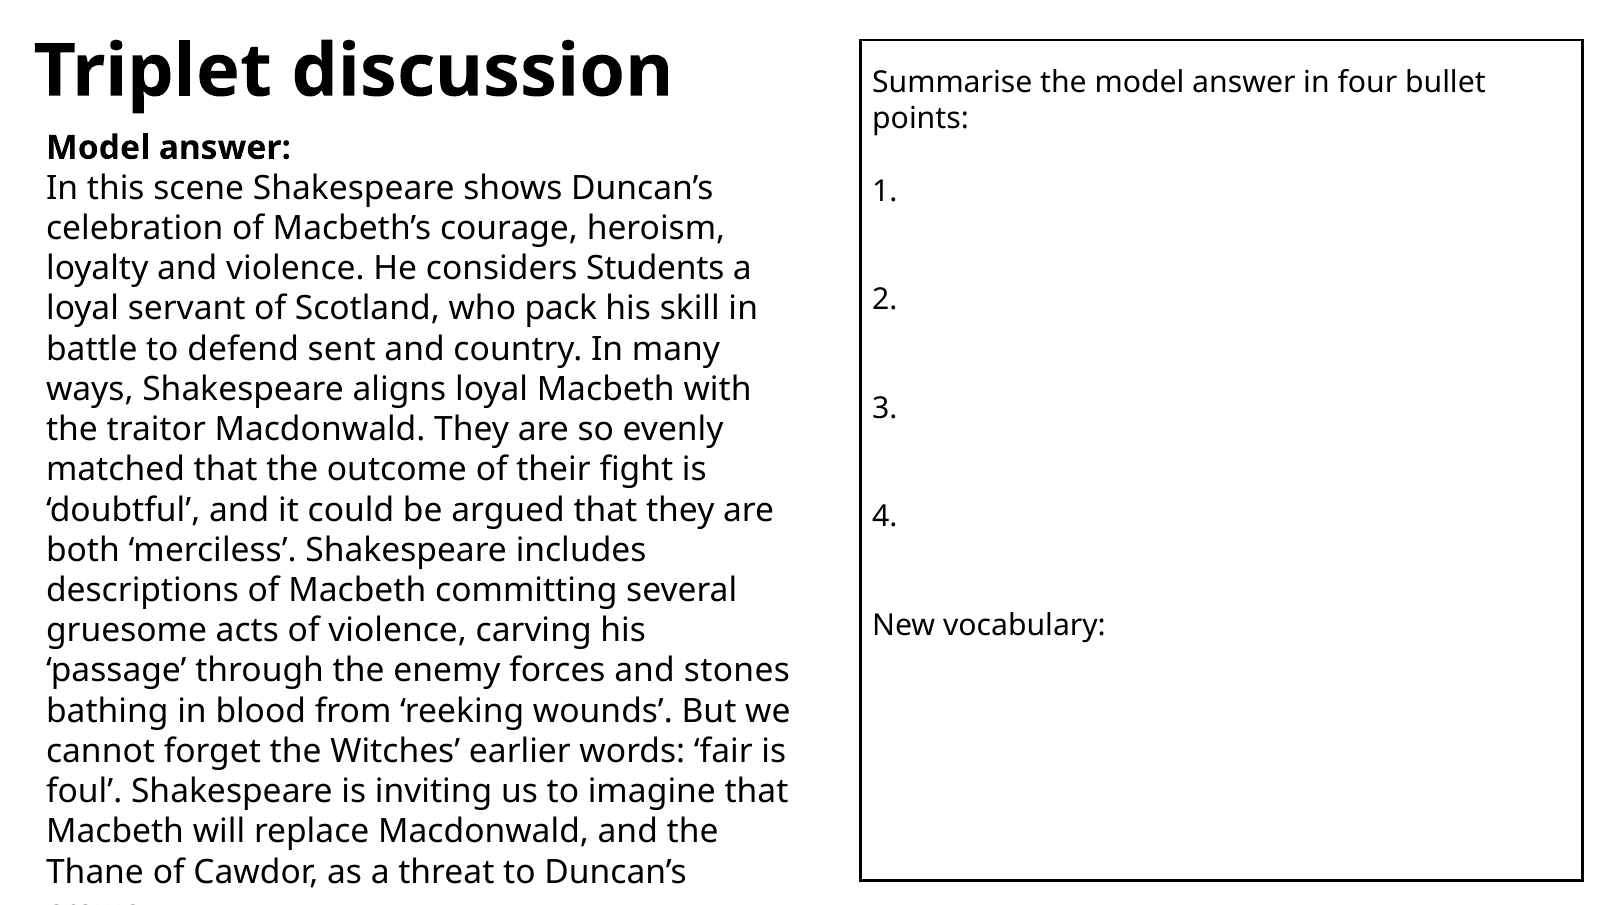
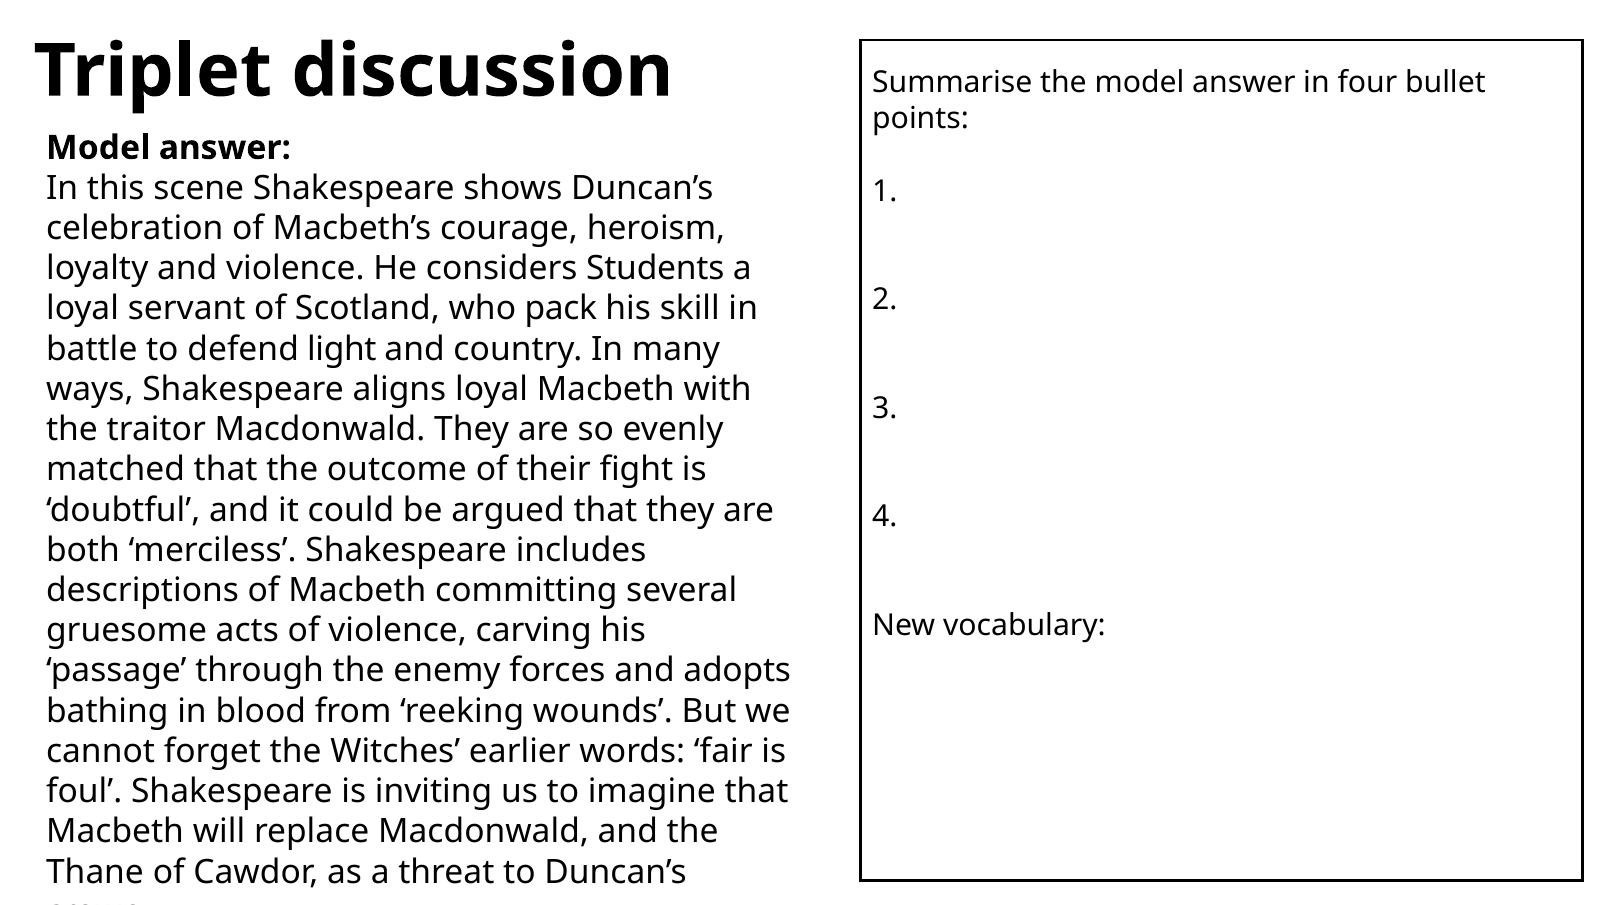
sent: sent -> light
stones: stones -> adopts
